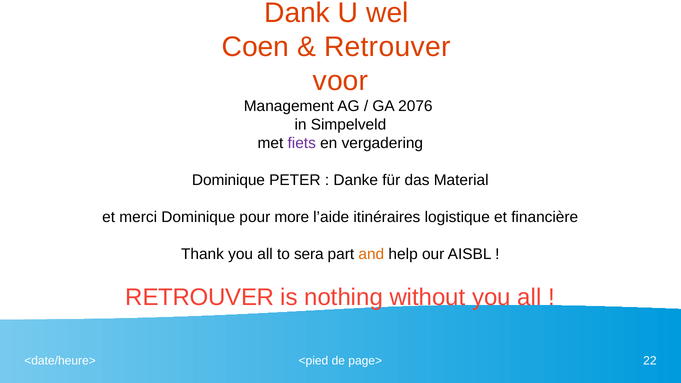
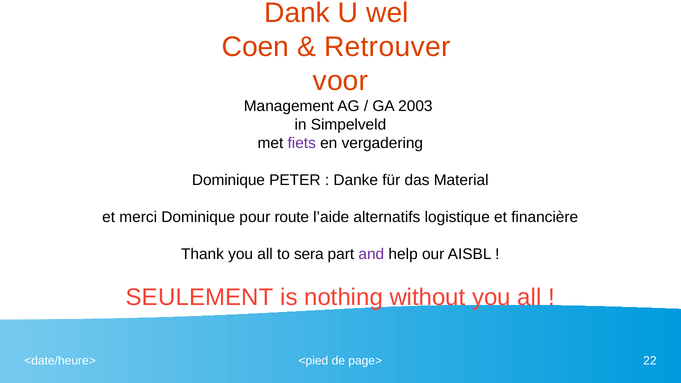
2076: 2076 -> 2003
more: more -> route
itinéraires: itinéraires -> alternatifs
and colour: orange -> purple
RETROUVER at (200, 297): RETROUVER -> SEULEMENT
